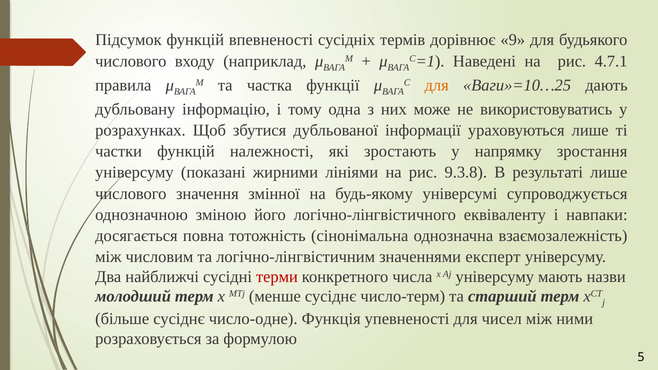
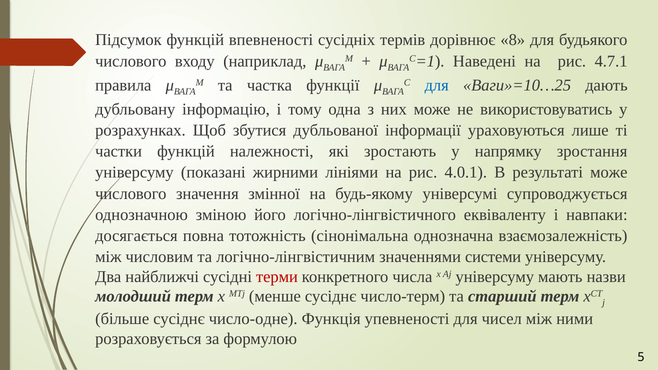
9: 9 -> 8
для at (437, 85) colour: orange -> blue
9.3.8: 9.3.8 -> 4.0.1
результаті лише: лише -> може
експерт: експерт -> системи
